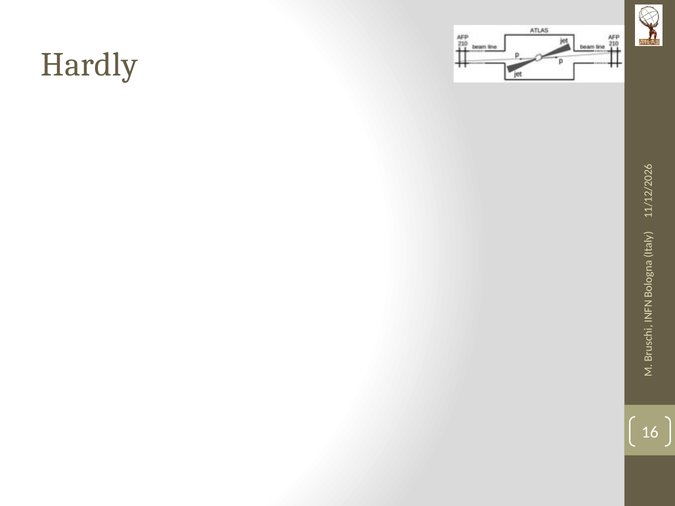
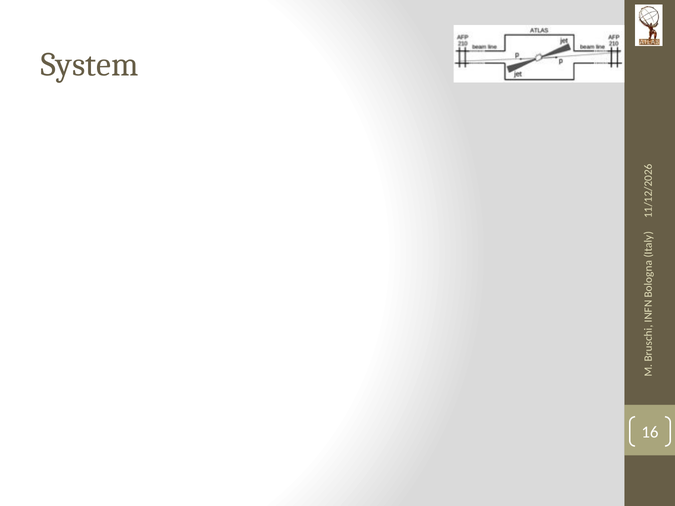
Hardly: Hardly -> System
